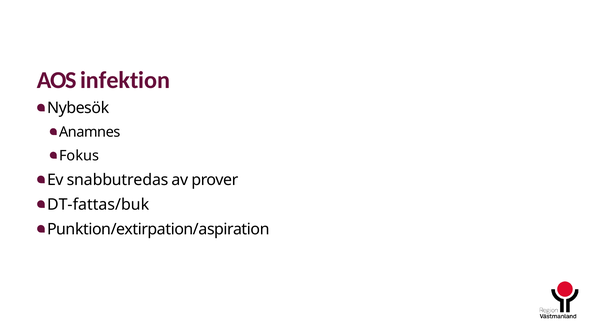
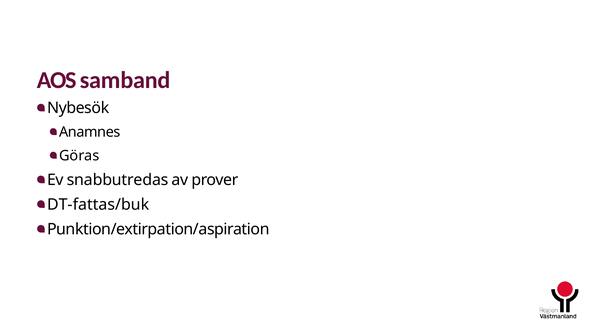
infektion: infektion -> samband
Fokus: Fokus -> Göras
